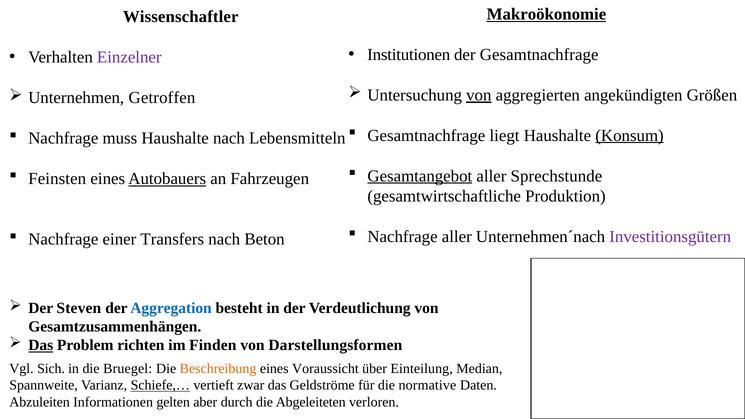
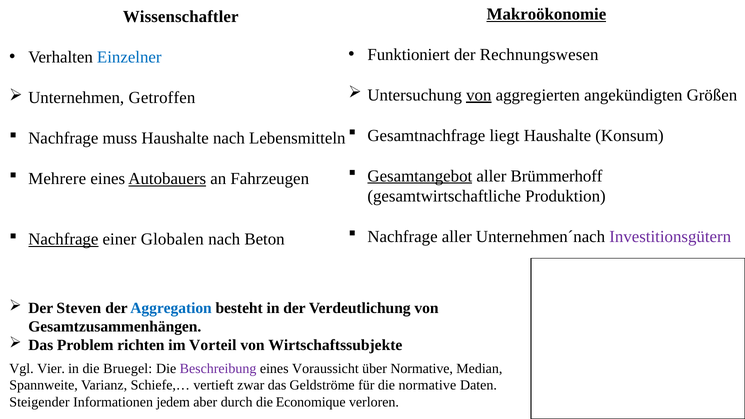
Institutionen: Institutionen -> Funktioniert
der Gesamtnachfrage: Gesamtnachfrage -> Rechnungswesen
Einzelner colour: purple -> blue
Konsum underline: present -> none
Sprechstunde: Sprechstunde -> Brümmerhoff
Feinsten: Feinsten -> Mehrere
Nachfrage at (63, 239) underline: none -> present
Transfers: Transfers -> Globalen
Das at (41, 345) underline: present -> none
Finden: Finden -> Vorteil
Darstellungsformen: Darstellungsformen -> Wirtschaftssubjekte
Sich: Sich -> Vier
Beschreibung colour: orange -> purple
über Einteilung: Einteilung -> Normative
Schiefe,… underline: present -> none
Abzuleiten: Abzuleiten -> Steigender
gelten: gelten -> jedem
Abgeleiteten: Abgeleiteten -> Economique
